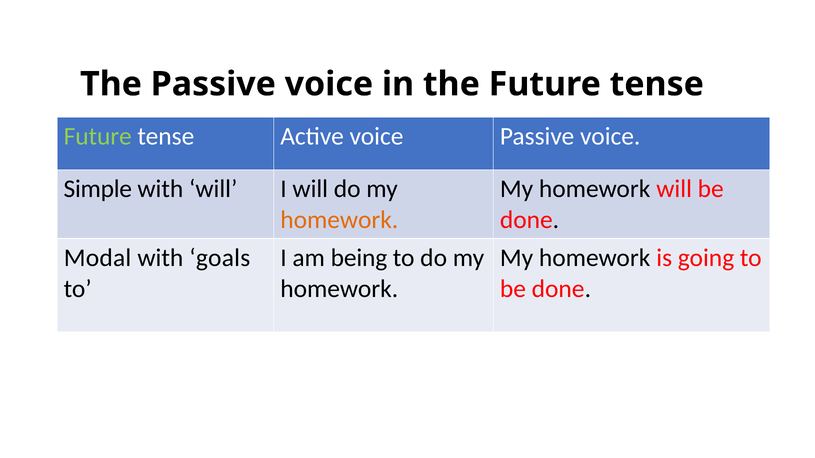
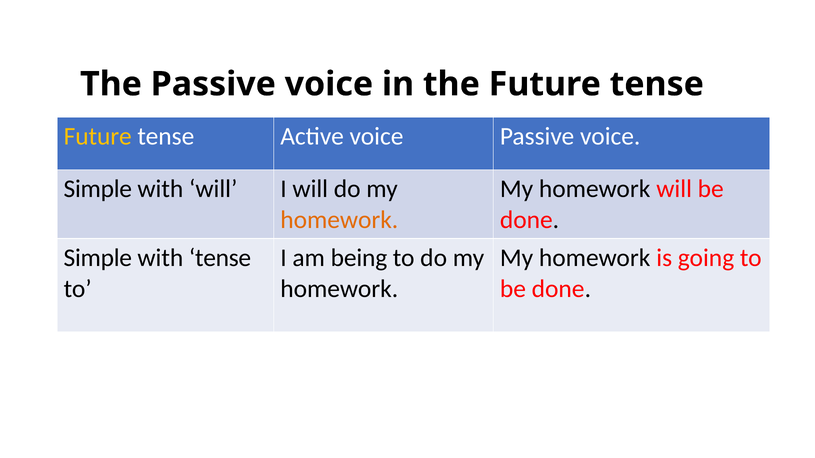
Future at (98, 136) colour: light green -> yellow
Modal at (98, 258): Modal -> Simple
with goals: goals -> tense
